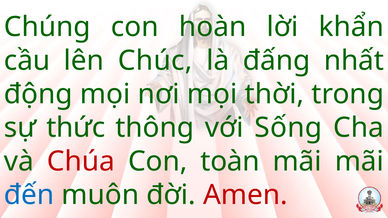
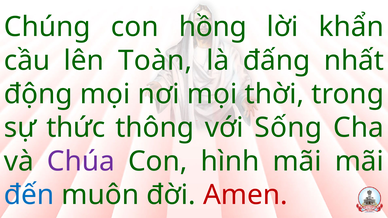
hoàn: hoàn -> hồng
Chúc: Chúc -> Toàn
Chúa colour: red -> purple
toàn: toàn -> hình
